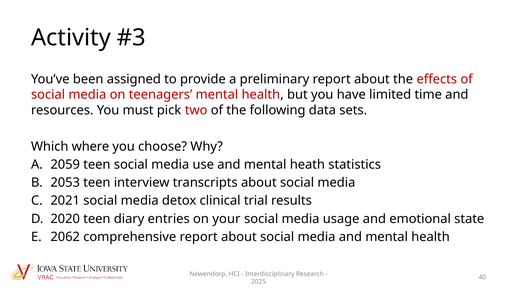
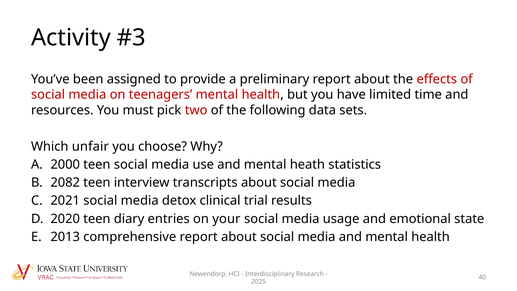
where: where -> unfair
2059: 2059 -> 2000
2053: 2053 -> 2082
2062: 2062 -> 2013
